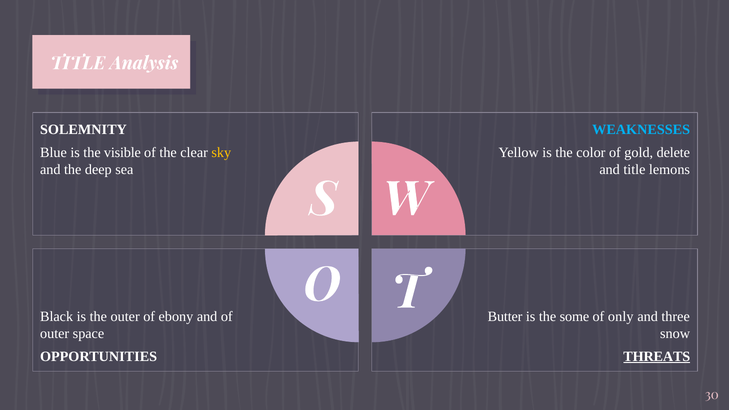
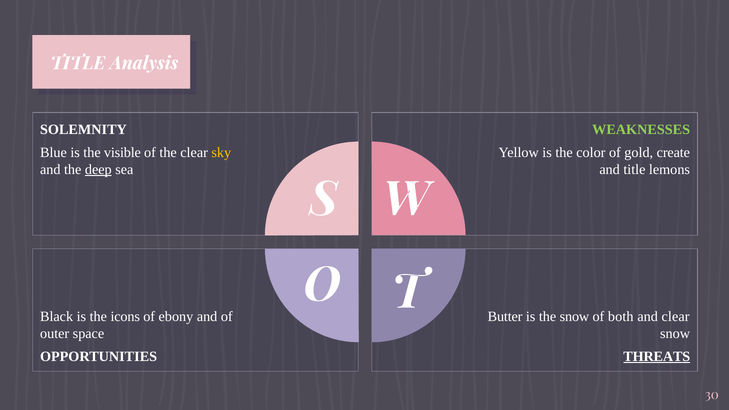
WEAKNESSES colour: light blue -> light green
delete: delete -> create
deep underline: none -> present
the outer: outer -> icons
the some: some -> snow
only: only -> both
and three: three -> clear
